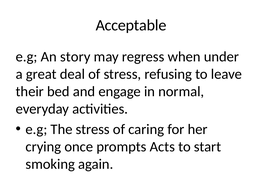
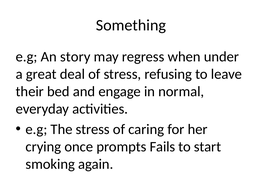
Acceptable: Acceptable -> Something
Acts: Acts -> Fails
